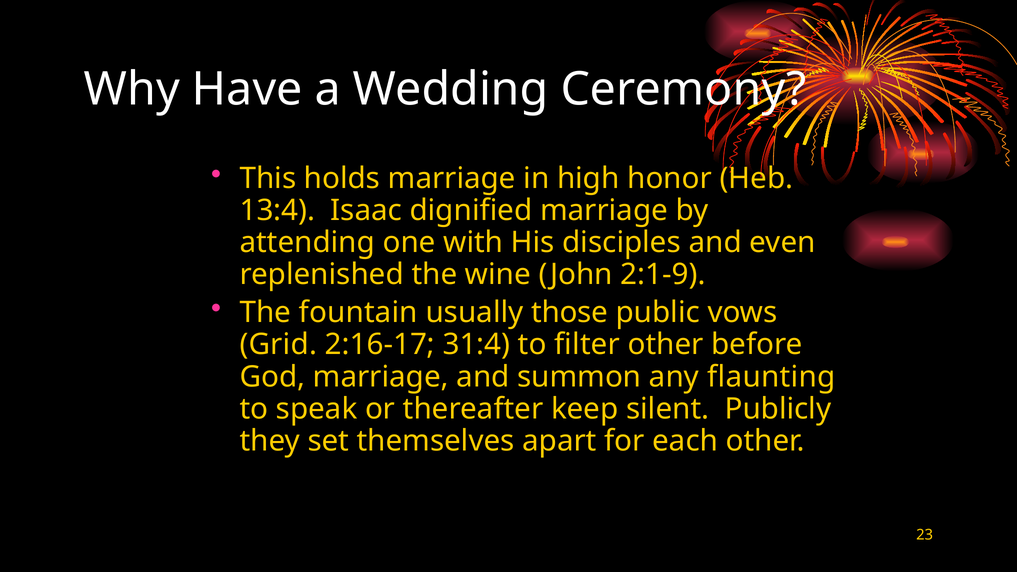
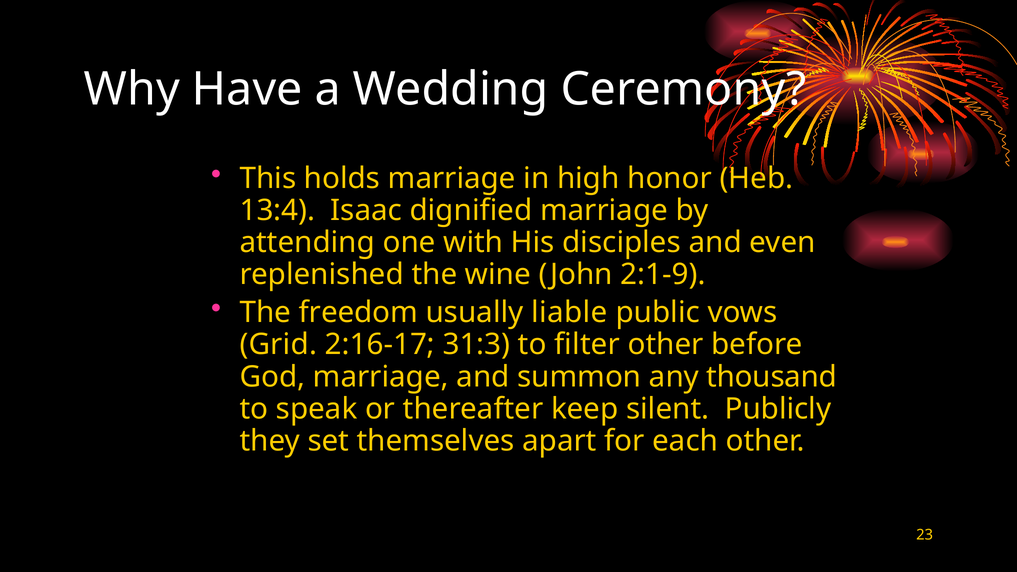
fountain: fountain -> freedom
those: those -> liable
31:4: 31:4 -> 31:3
flaunting: flaunting -> thousand
